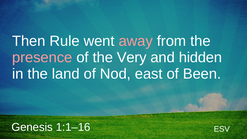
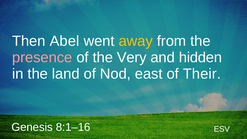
Rule: Rule -> Abel
away colour: pink -> yellow
Been: Been -> Their
1:1–16: 1:1–16 -> 8:1–16
